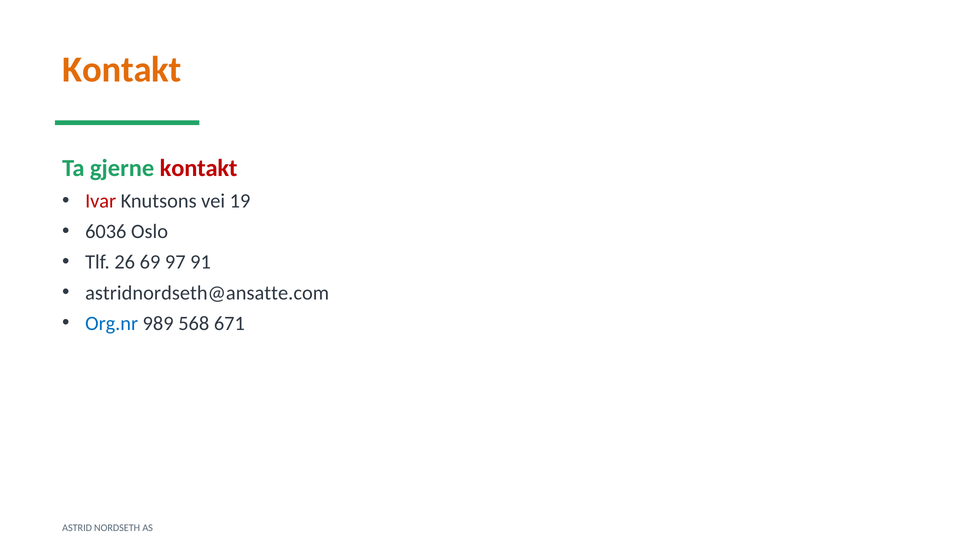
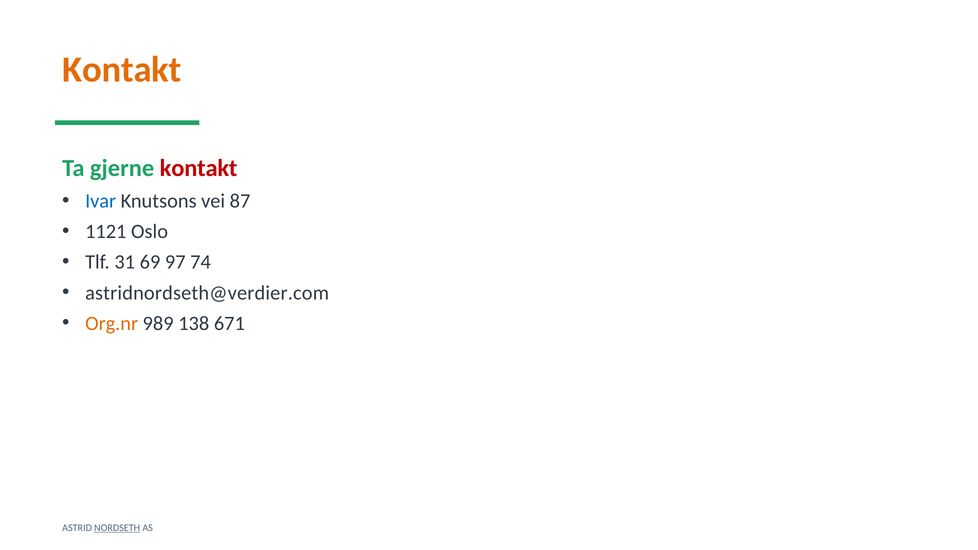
Ivar colour: red -> blue
19: 19 -> 87
6036: 6036 -> 1121
26: 26 -> 31
91: 91 -> 74
astridnordseth@ansatte.com: astridnordseth@ansatte.com -> astridnordseth@verdier.com
Org.nr colour: blue -> orange
568: 568 -> 138
NORDSETH underline: none -> present
